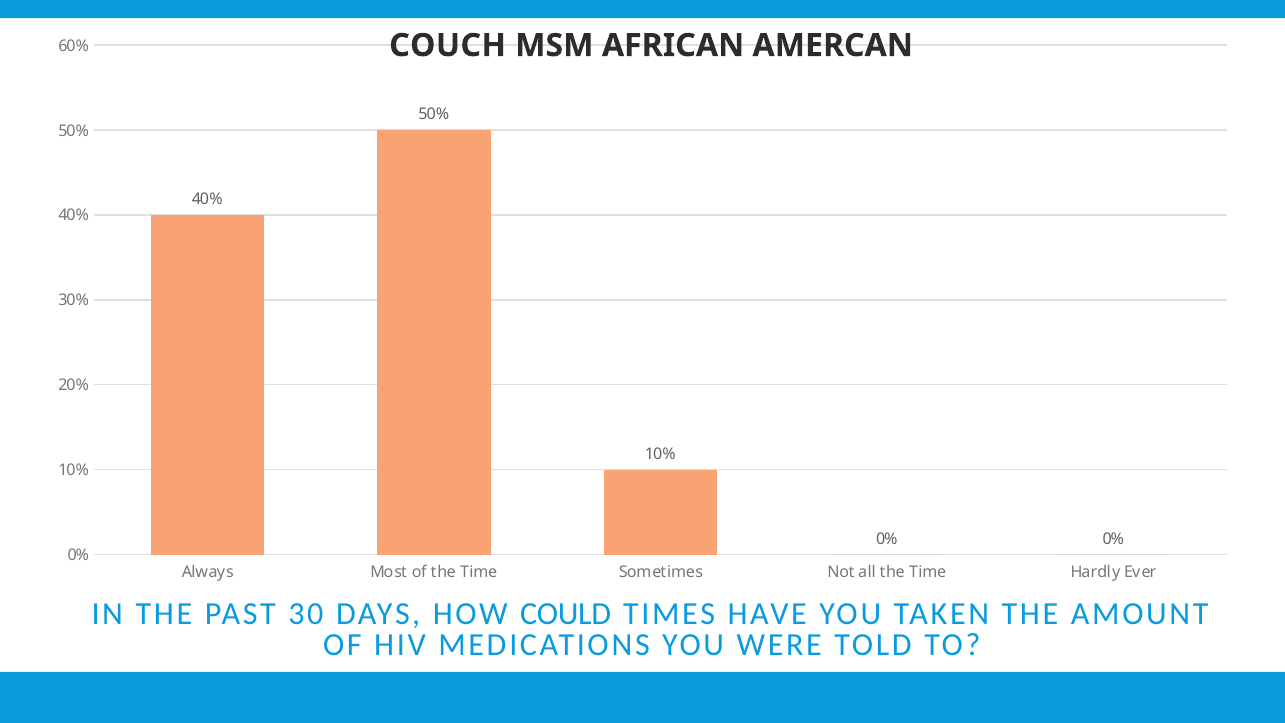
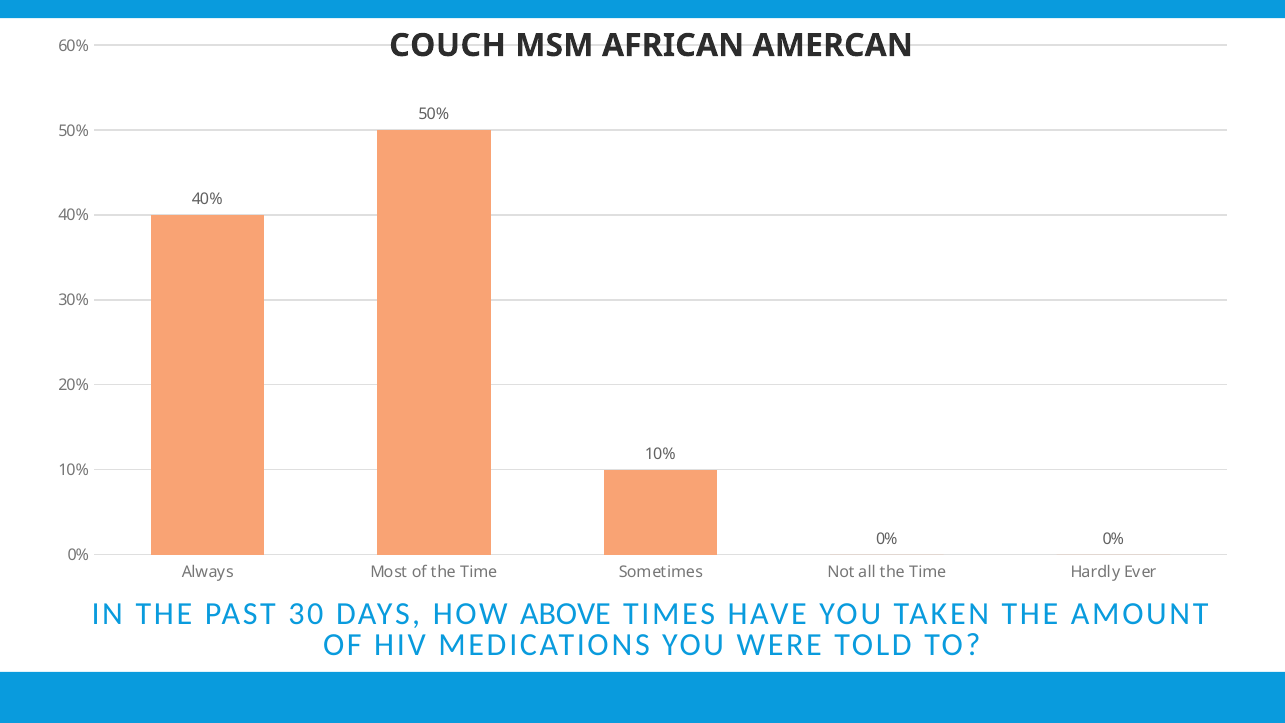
COULD: COULD -> ABOVE
